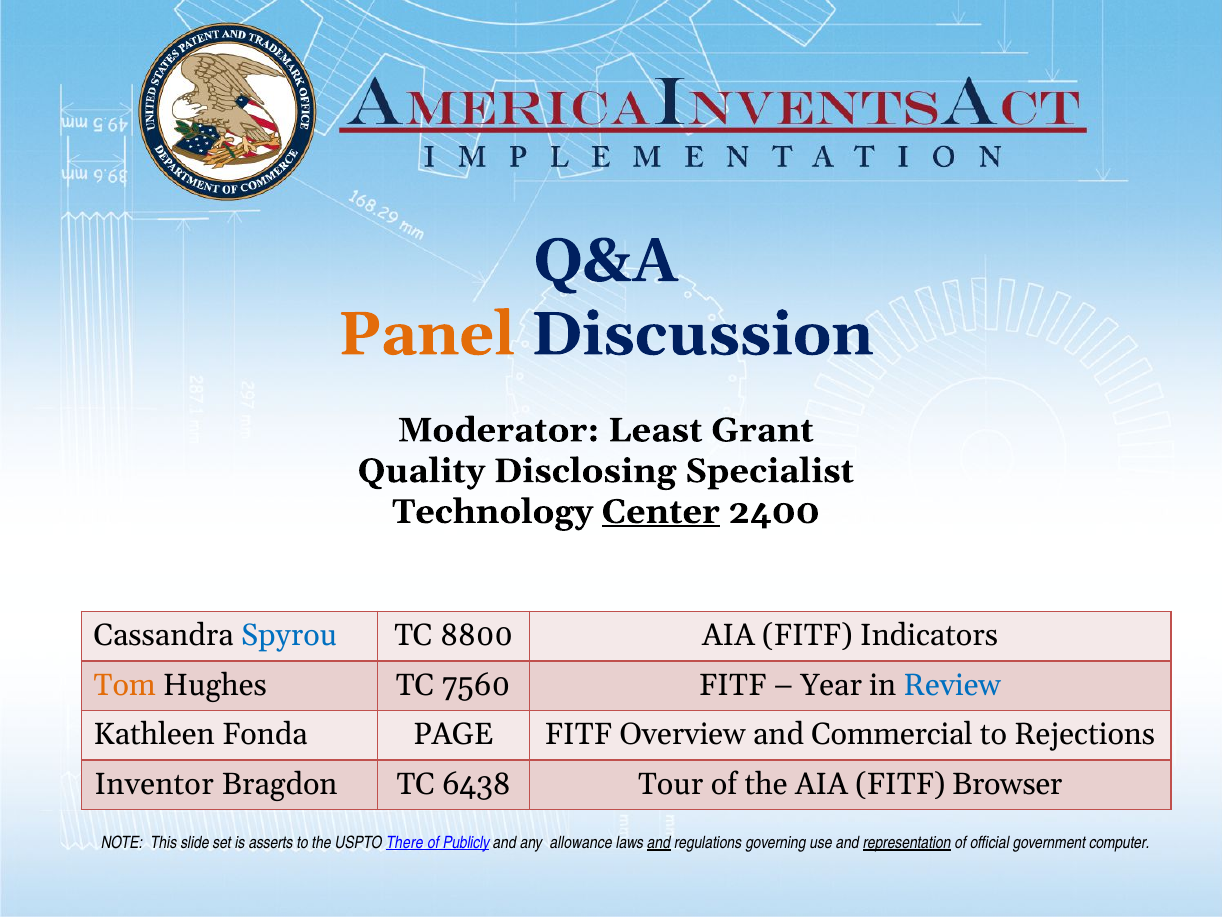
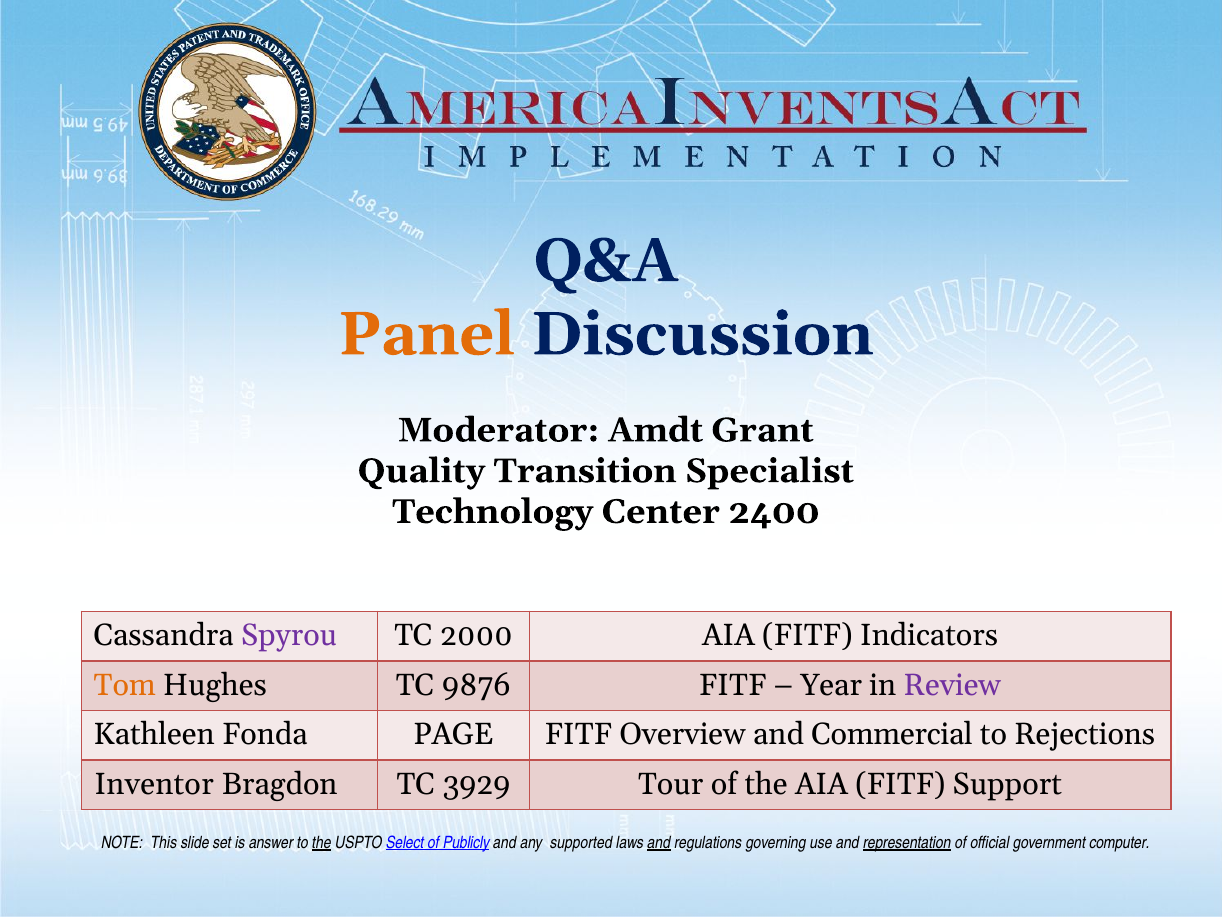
Least: Least -> Amdt
Disclosing: Disclosing -> Transition
Center underline: present -> none
Spyrou colour: blue -> purple
8800: 8800 -> 2000
7560: 7560 -> 9876
Review colour: blue -> purple
6438: 6438 -> 3929
Browser: Browser -> Support
asserts: asserts -> answer
the at (322, 842) underline: none -> present
There: There -> Select
allowance: allowance -> supported
